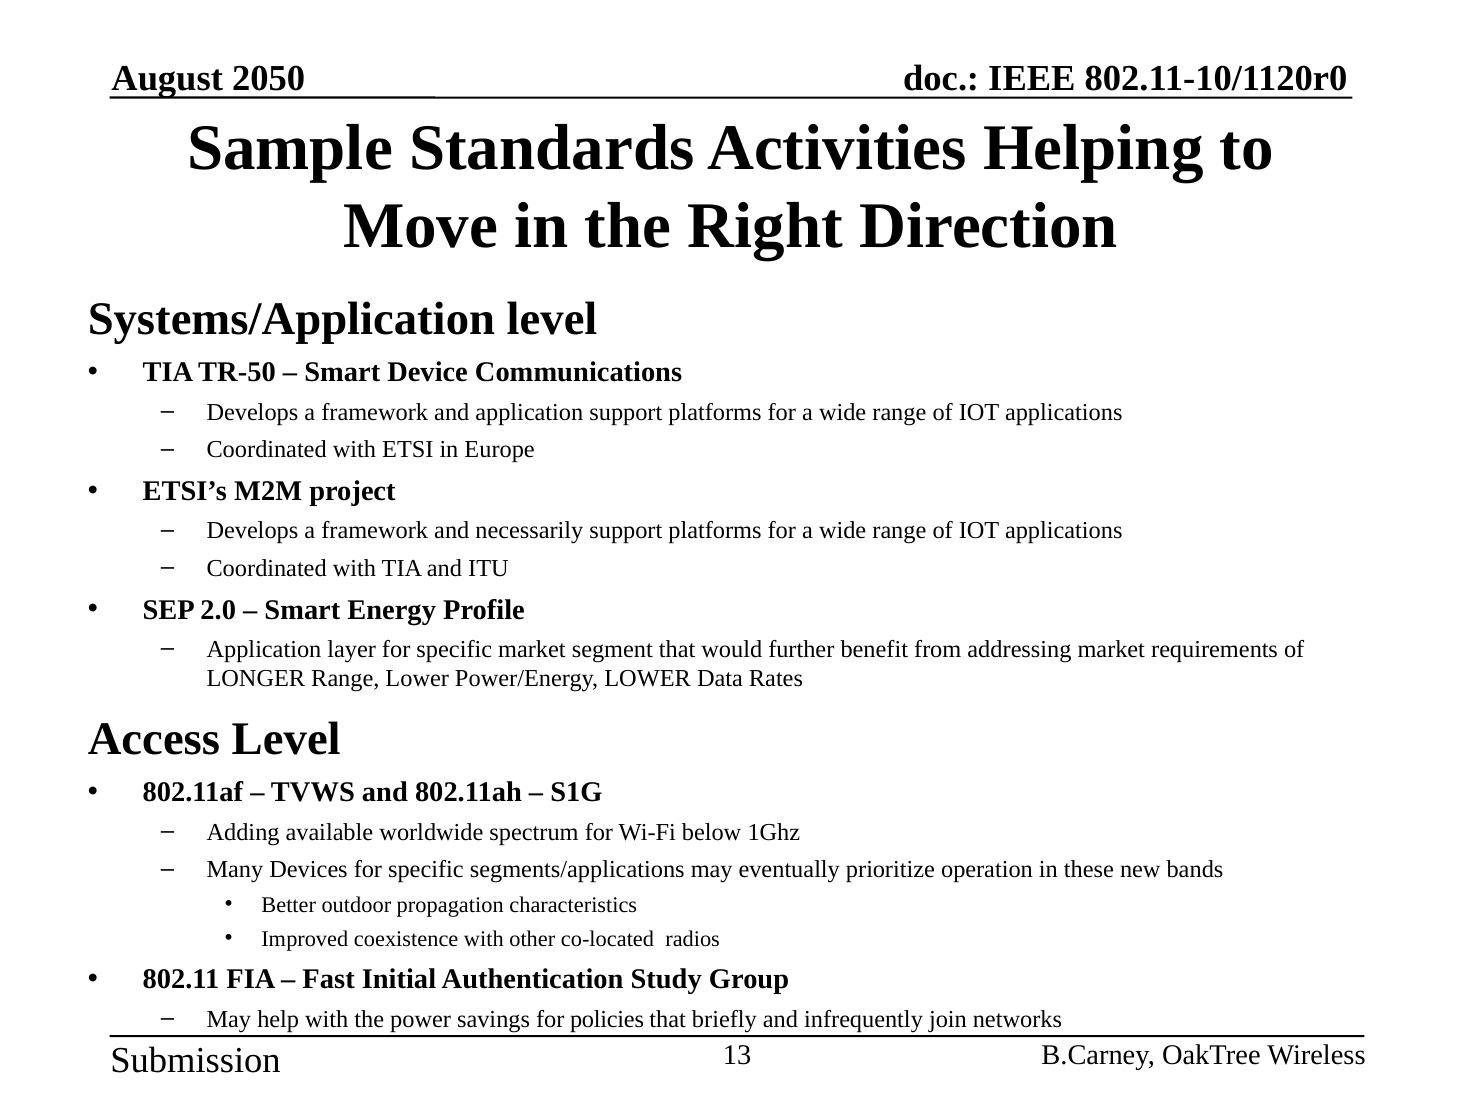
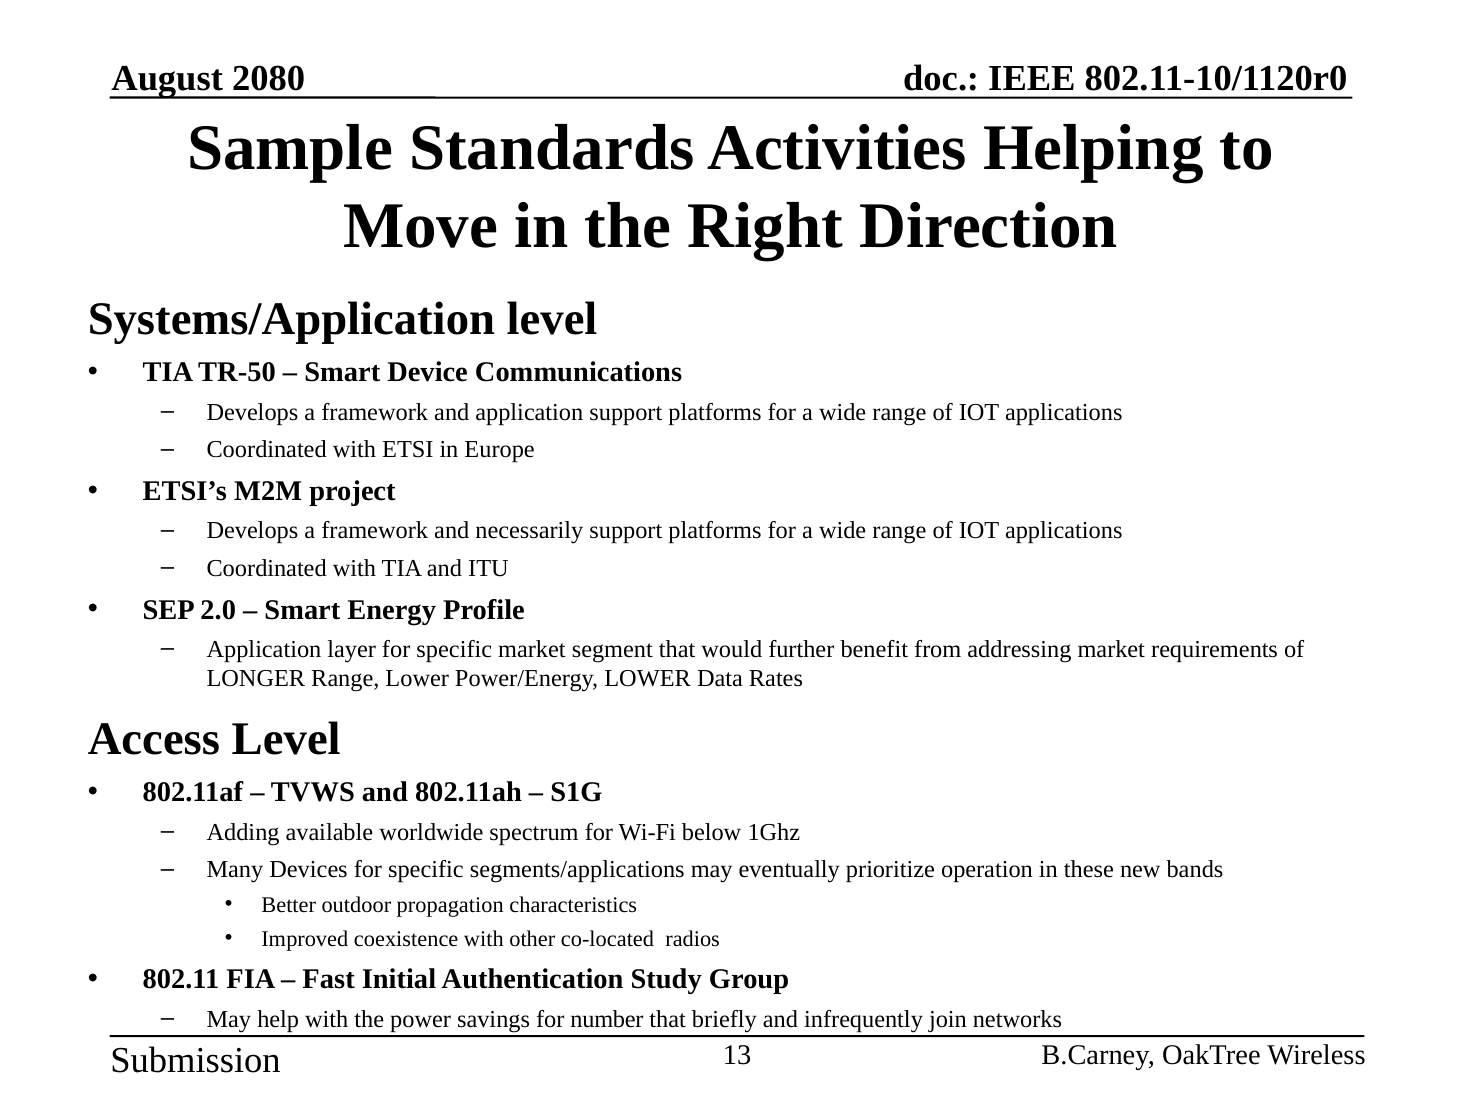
2050: 2050 -> 2080
policies: policies -> number
